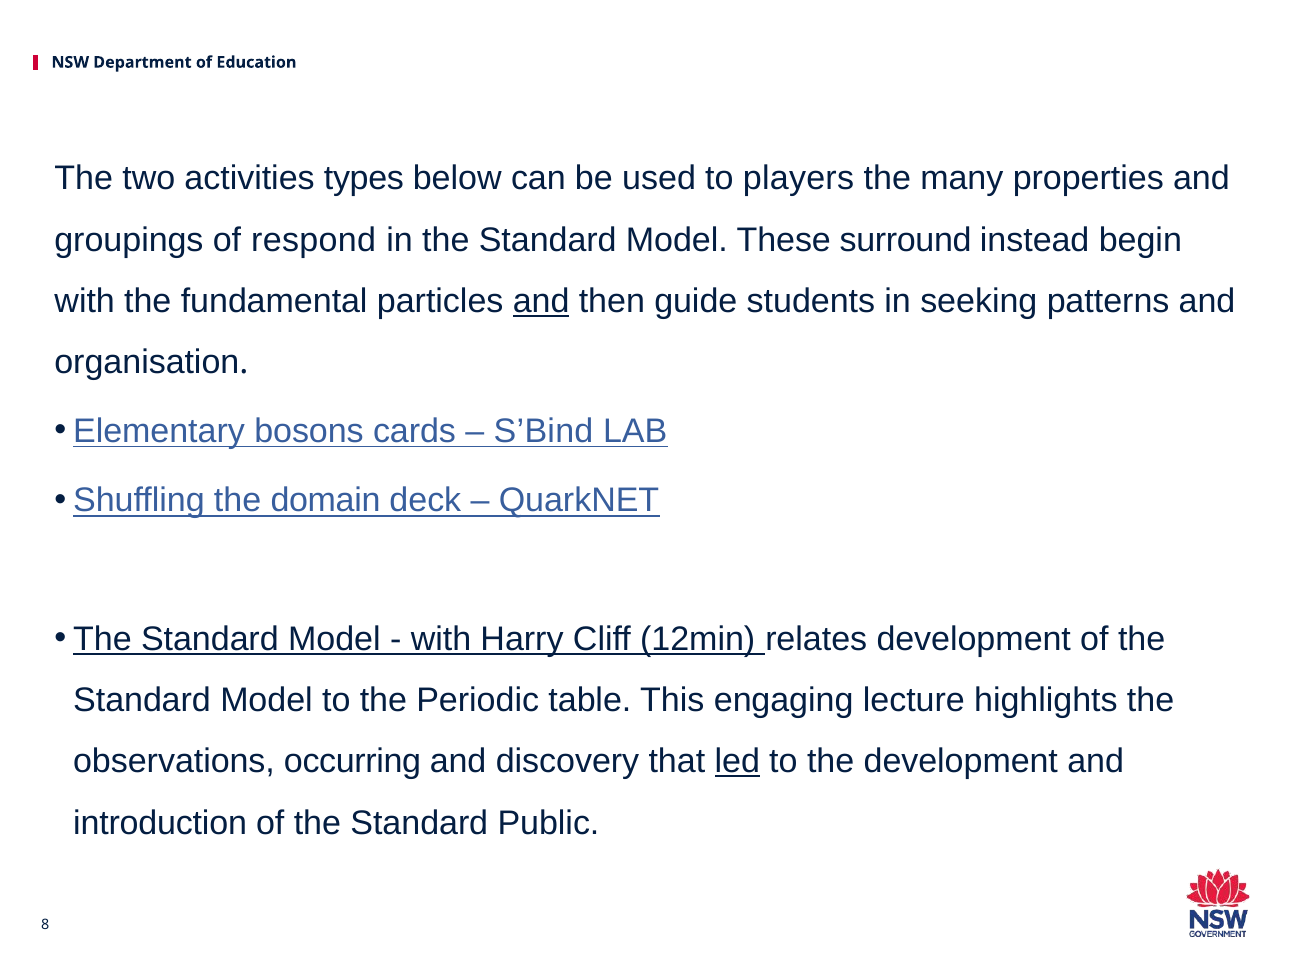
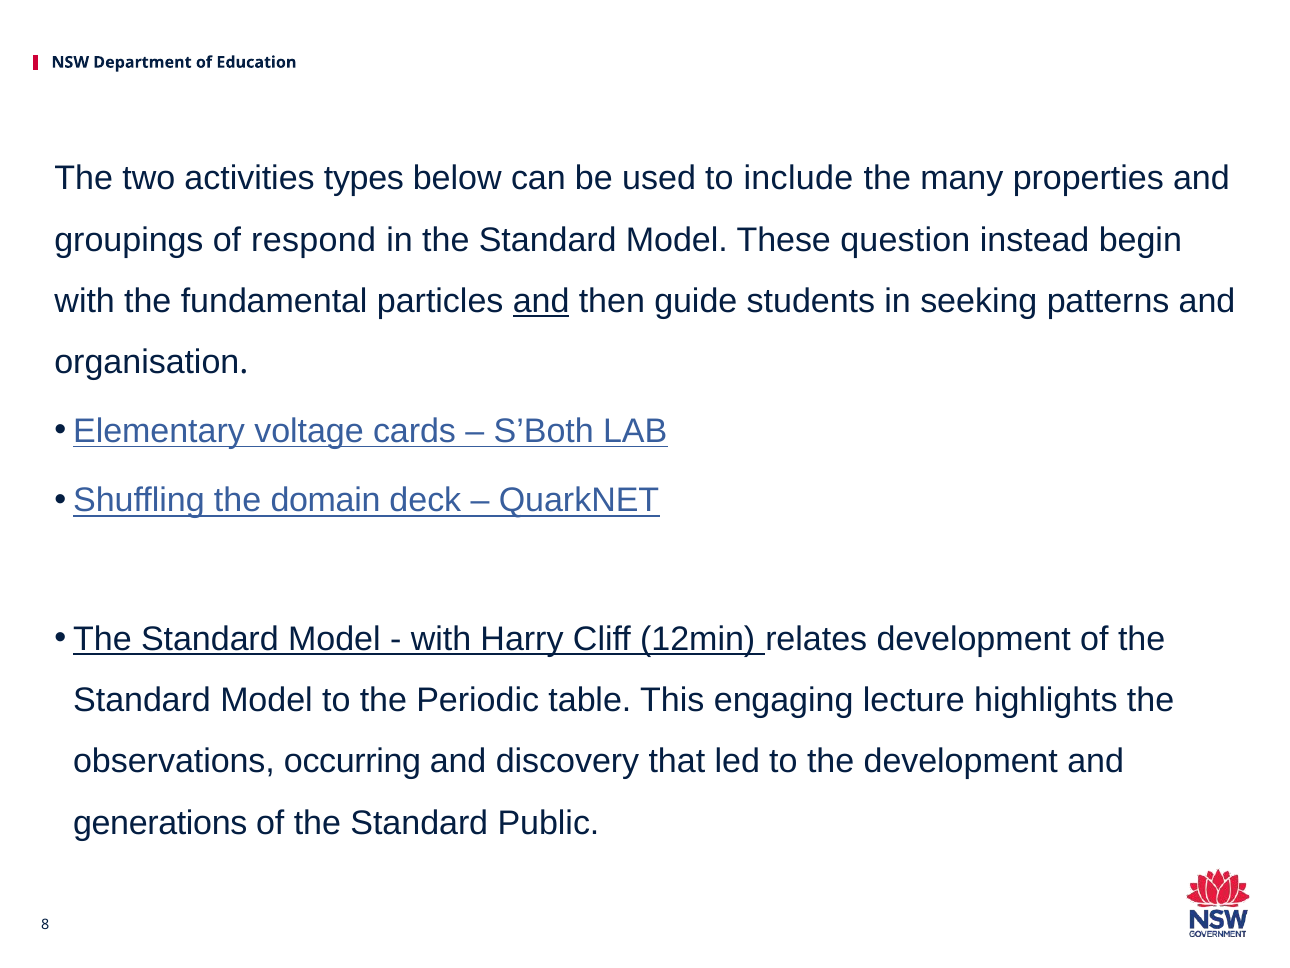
players: players -> include
surround: surround -> question
bosons: bosons -> voltage
S’Bind: S’Bind -> S’Both
led underline: present -> none
introduction: introduction -> generations
